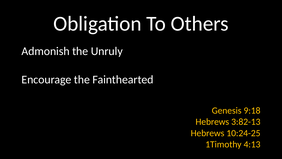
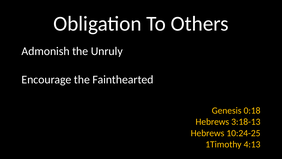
9:18: 9:18 -> 0:18
3:82-13: 3:82-13 -> 3:18-13
